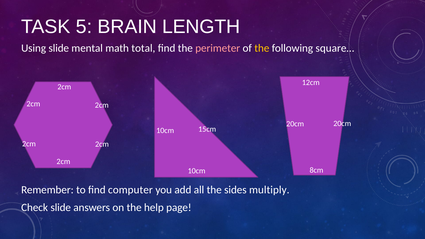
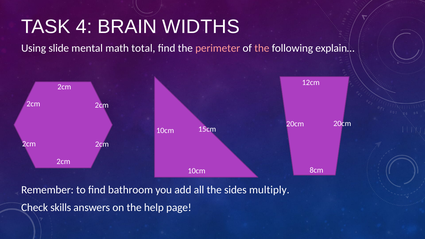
5: 5 -> 4
LENGTH: LENGTH -> WIDTHS
the at (262, 48) colour: yellow -> pink
square…: square… -> explain…
computer: computer -> bathroom
Check slide: slide -> skills
